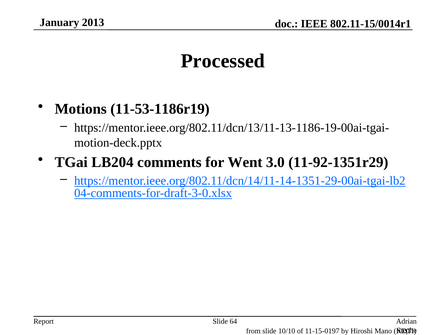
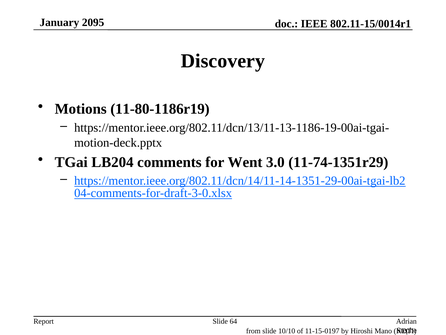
2013: 2013 -> 2095
Processed: Processed -> Discovery
11-53-1186r19: 11-53-1186r19 -> 11-80-1186r19
11-92-1351r29: 11-92-1351r29 -> 11-74-1351r29
